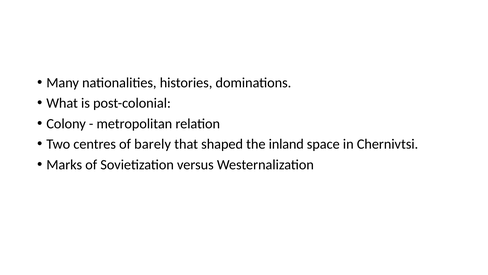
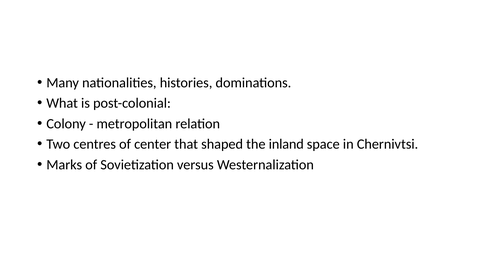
barely: barely -> center
